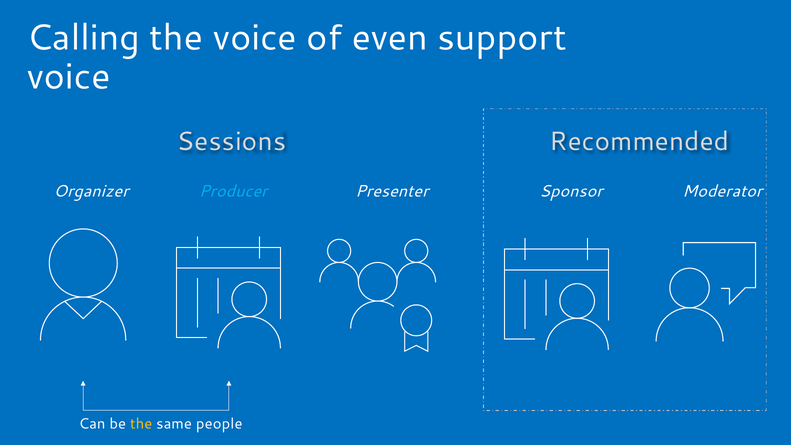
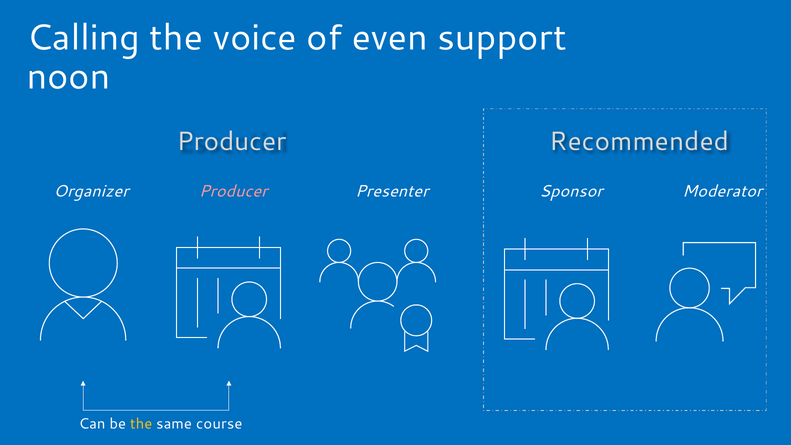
voice at (69, 77): voice -> noon
Sessions at (231, 142): Sessions -> Producer
Producer at (233, 191) colour: light blue -> pink
people: people -> course
